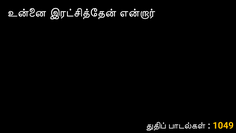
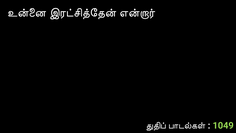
1049 colour: yellow -> light green
